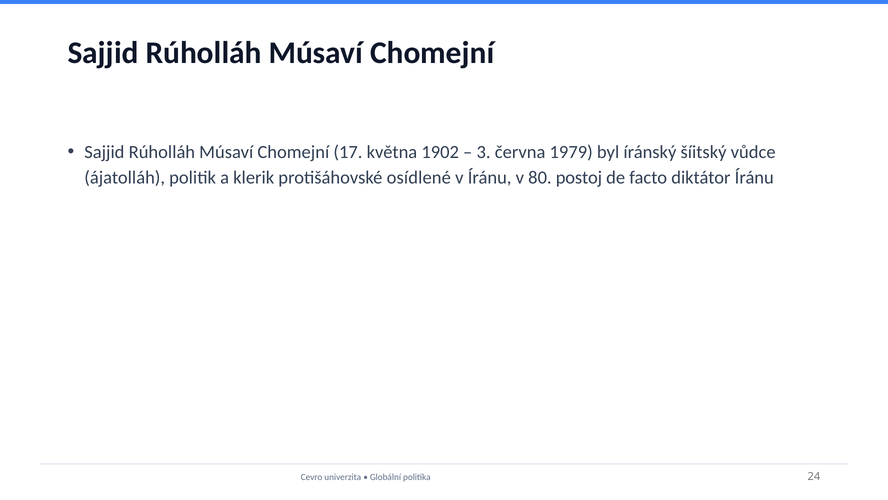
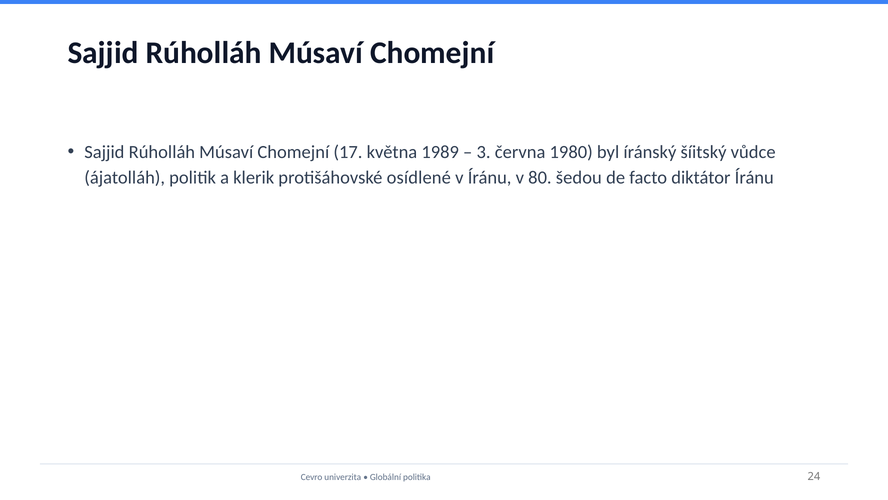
1902: 1902 -> 1989
1979: 1979 -> 1980
postoj: postoj -> šedou
